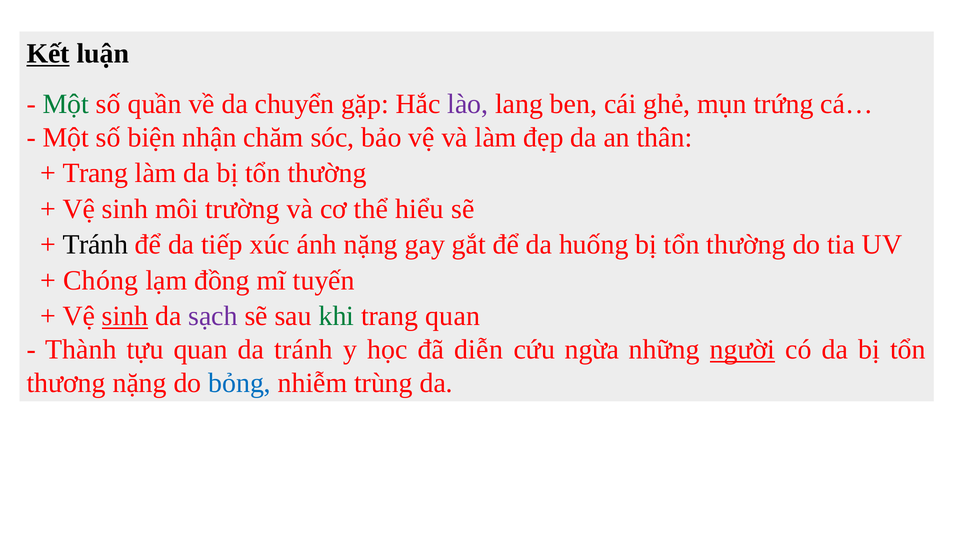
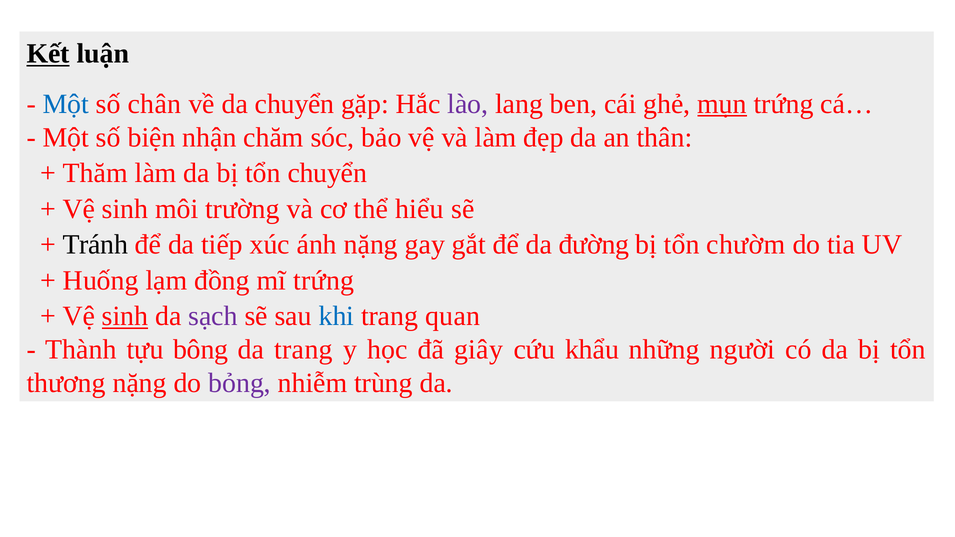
Một at (66, 104) colour: green -> blue
quần: quần -> chân
mụn underline: none -> present
Trang at (95, 173): Trang -> Thăm
da bị tổn thường: thường -> chuyển
huống: huống -> đường
thường at (746, 245): thường -> chườm
Chóng: Chóng -> Huống
mĩ tuyến: tuyến -> trứng
khi colour: green -> blue
tựu quan: quan -> bông
da tránh: tránh -> trang
diễn: diễn -> giây
ngừa: ngừa -> khẩu
người underline: present -> none
bỏng colour: blue -> purple
